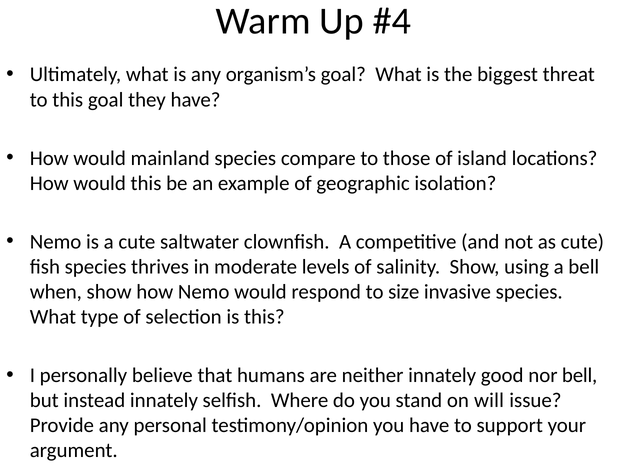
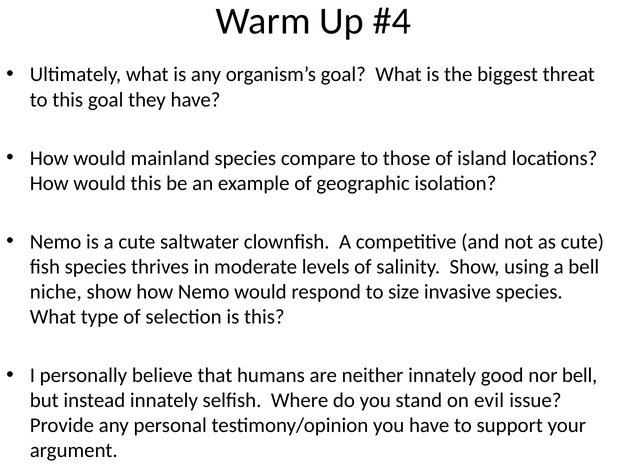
when: when -> niche
will: will -> evil
